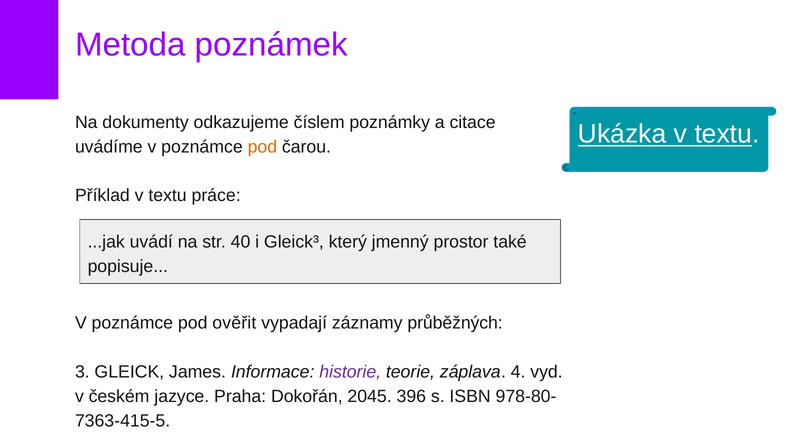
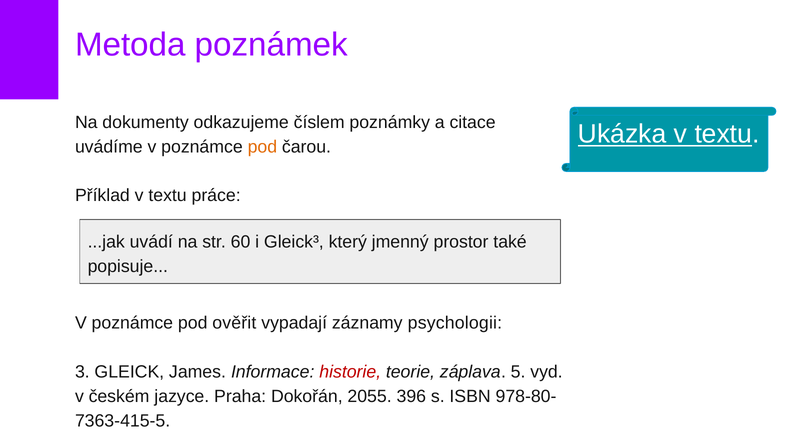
40: 40 -> 60
průběžných: průběžných -> psychologii
historie colour: purple -> red
4: 4 -> 5
2045: 2045 -> 2055
